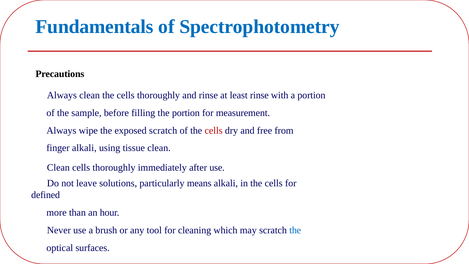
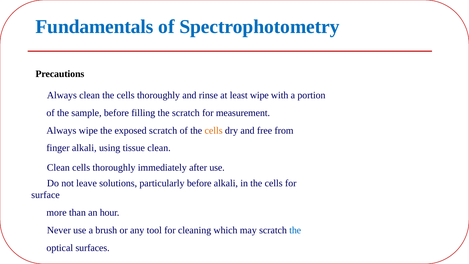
least rinse: rinse -> wipe
the portion: portion -> scratch
cells at (214, 130) colour: red -> orange
particularly means: means -> before
defined: defined -> surface
